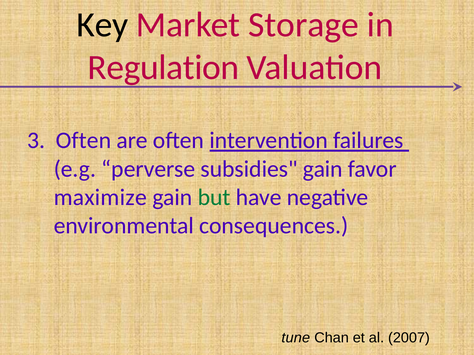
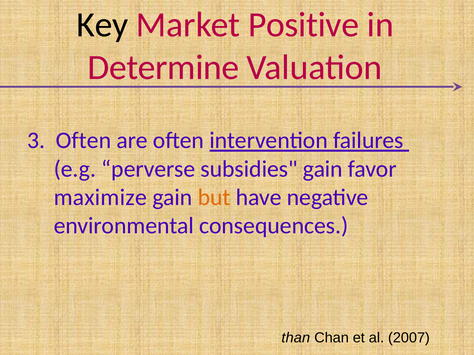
Storage: Storage -> Positive
Regulation: Regulation -> Determine
but colour: green -> orange
tune: tune -> than
